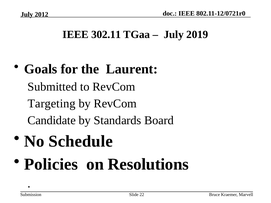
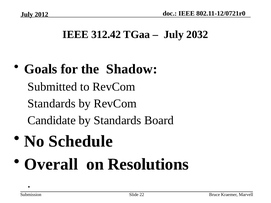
302.11: 302.11 -> 312.42
2019: 2019 -> 2032
Laurent: Laurent -> Shadow
Targeting at (52, 104): Targeting -> Standards
Policies: Policies -> Overall
